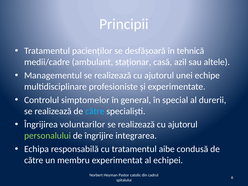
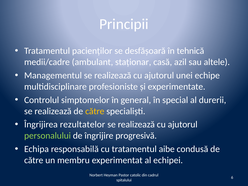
către at (95, 111) colour: light blue -> yellow
voluntarilor: voluntarilor -> rezultatelor
integrarea: integrarea -> progresivă
